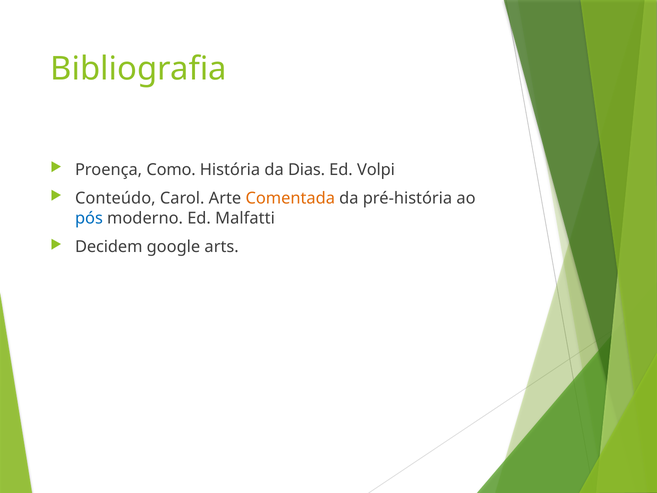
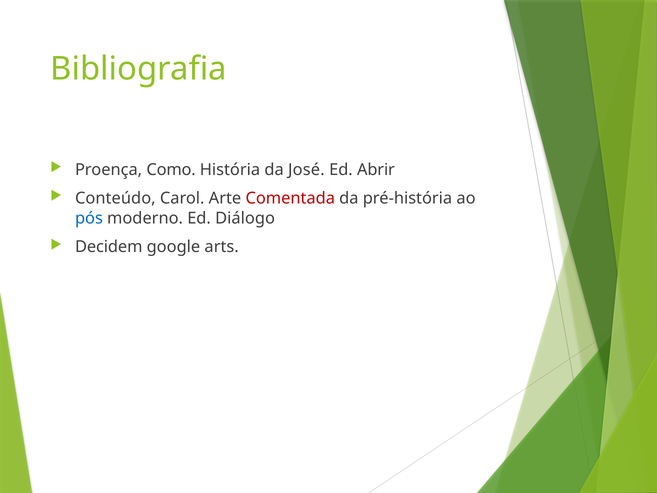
Dias: Dias -> José
Volpi: Volpi -> Abrir
Comentada colour: orange -> red
Malfatti: Malfatti -> Diálogo
